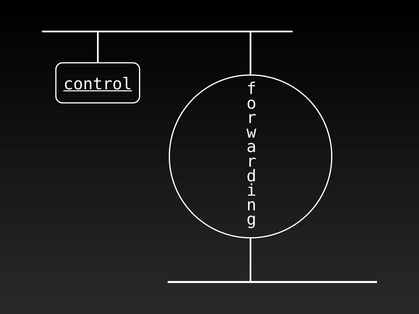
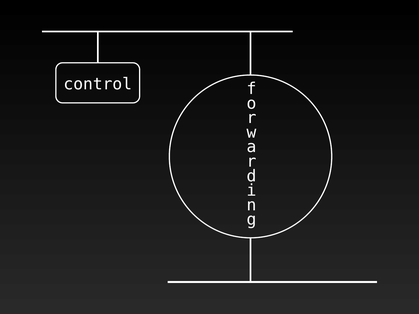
control underline: present -> none
